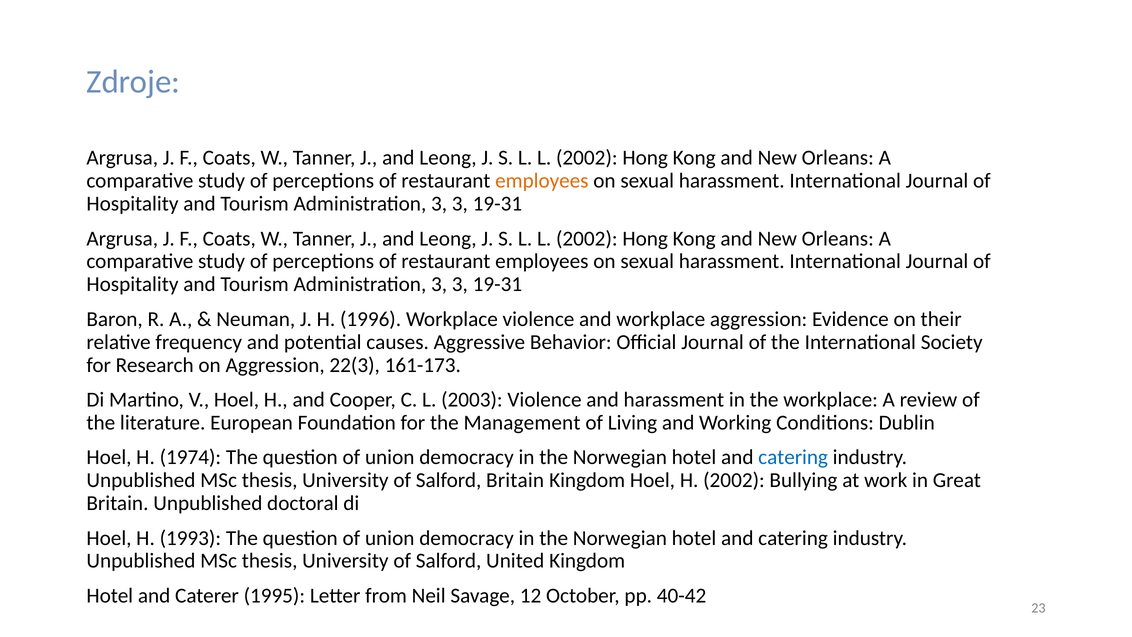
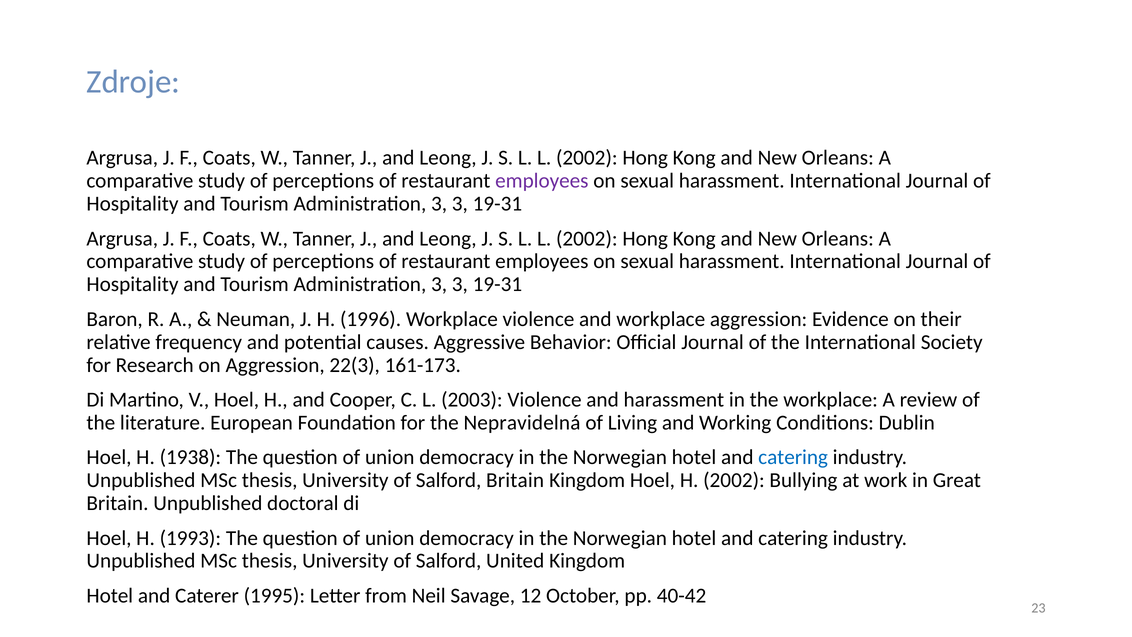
employees at (542, 181) colour: orange -> purple
Management: Management -> Nepravidelná
1974: 1974 -> 1938
